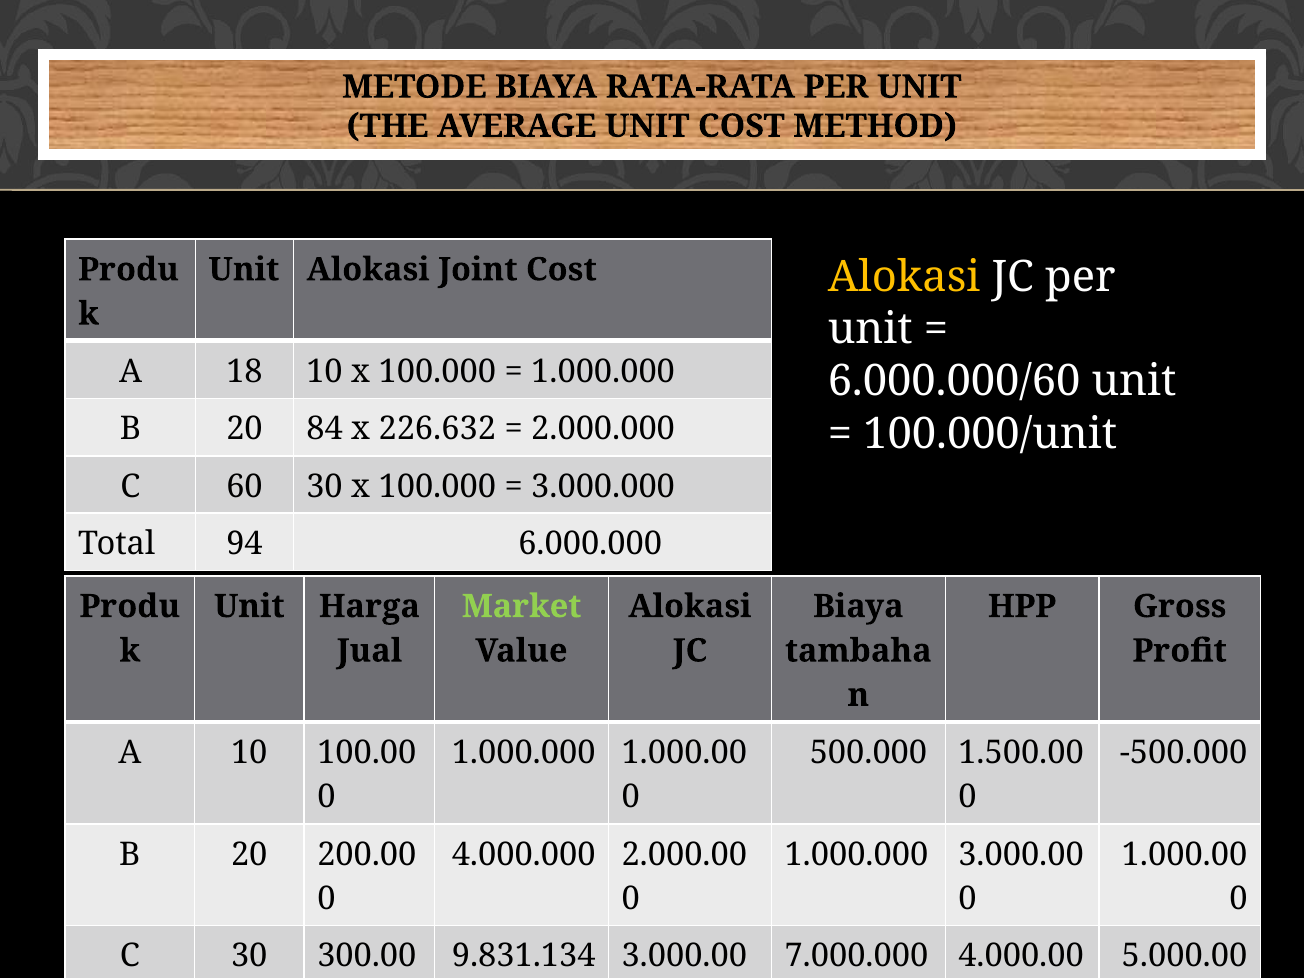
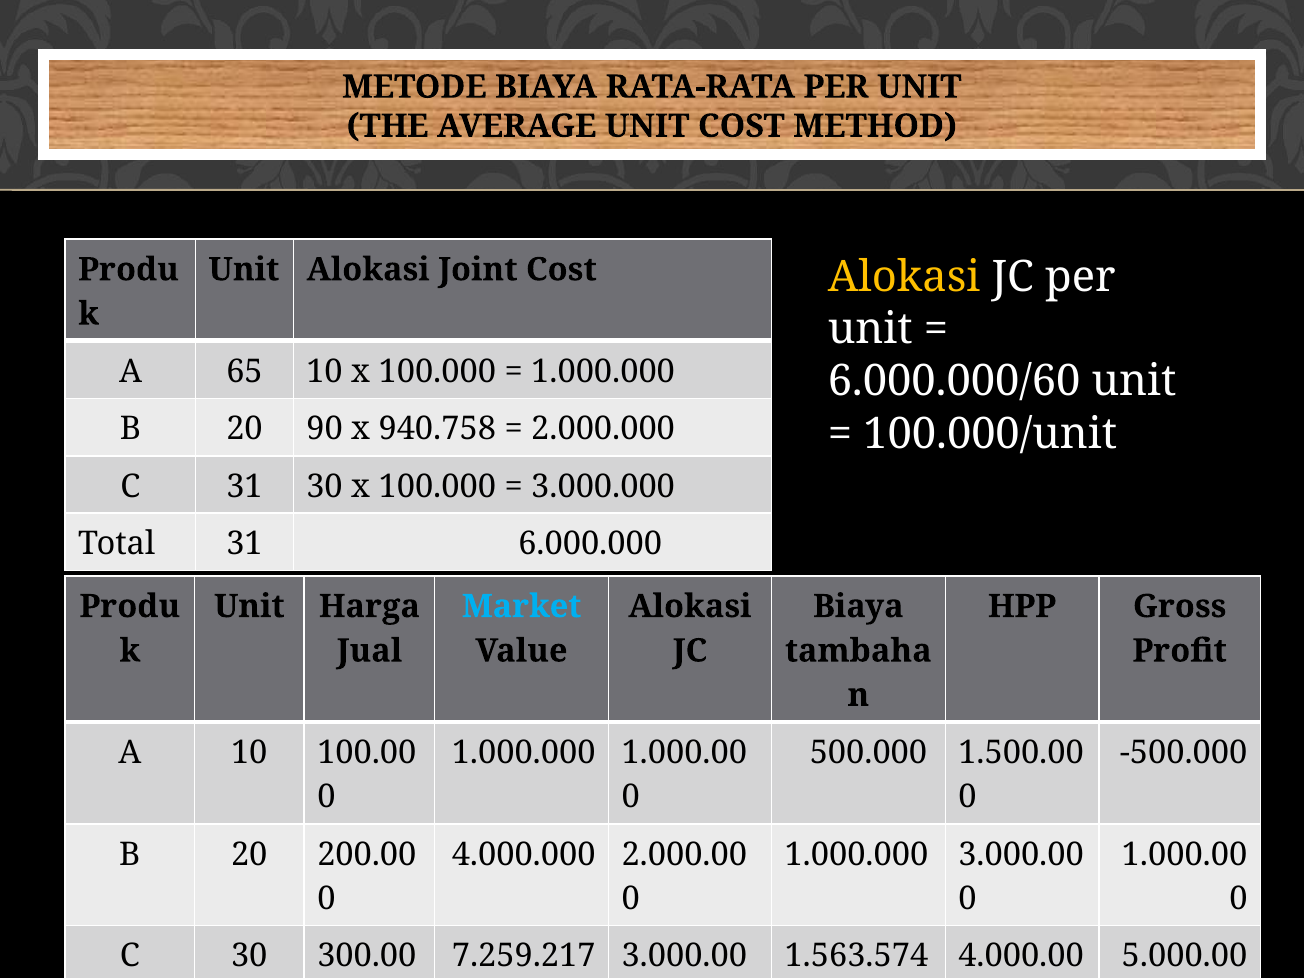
18: 18 -> 65
84: 84 -> 90
226.632: 226.632 -> 940.758
C 60: 60 -> 31
Total 94: 94 -> 31
Market colour: light green -> light blue
9.831.134: 9.831.134 -> 7.259.217
7.000.000: 7.000.000 -> 1.563.574
